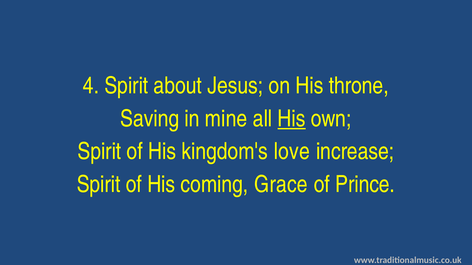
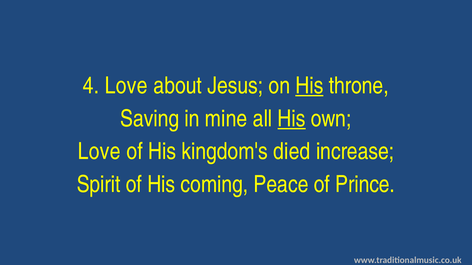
4 Spirit: Spirit -> Love
His at (309, 86) underline: none -> present
Spirit at (99, 152): Spirit -> Love
love: love -> died
Grace: Grace -> Peace
